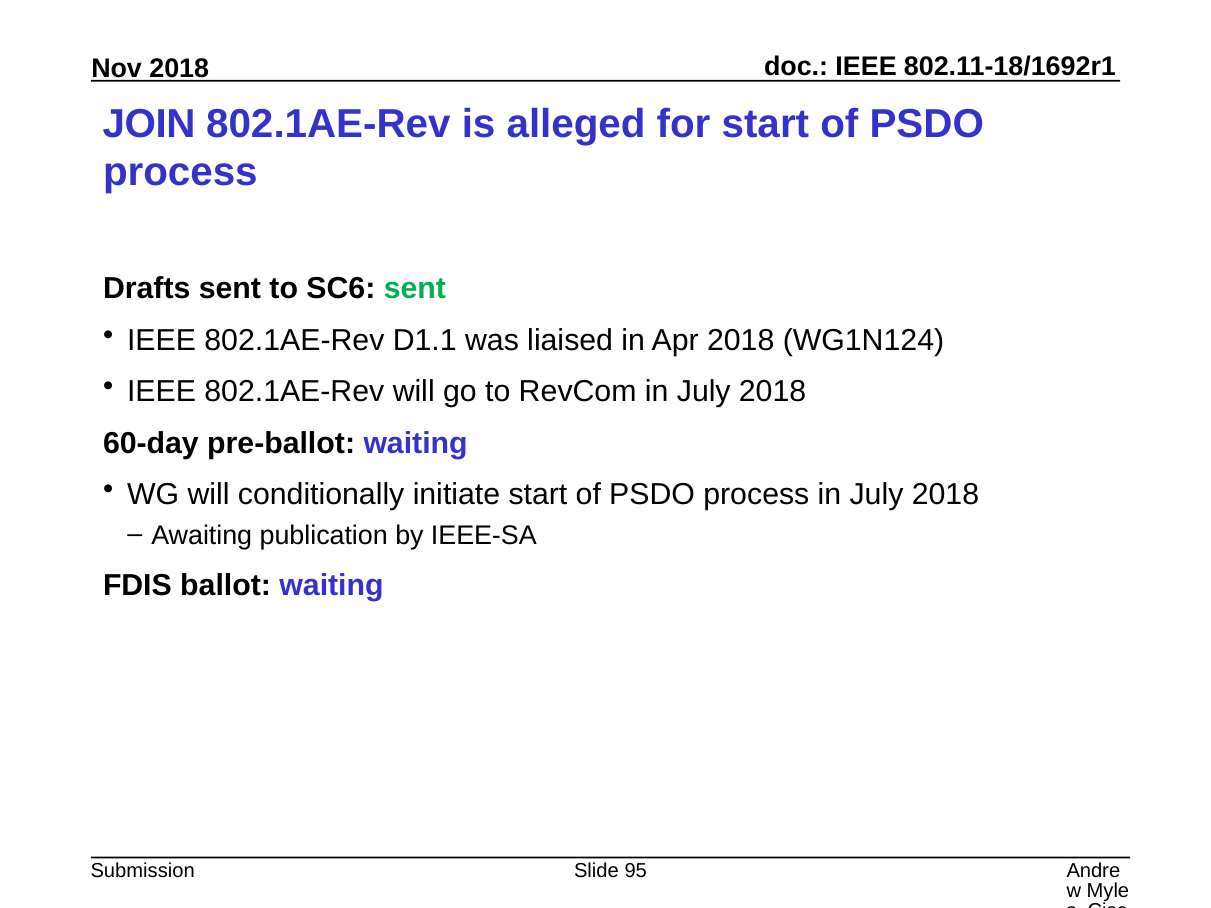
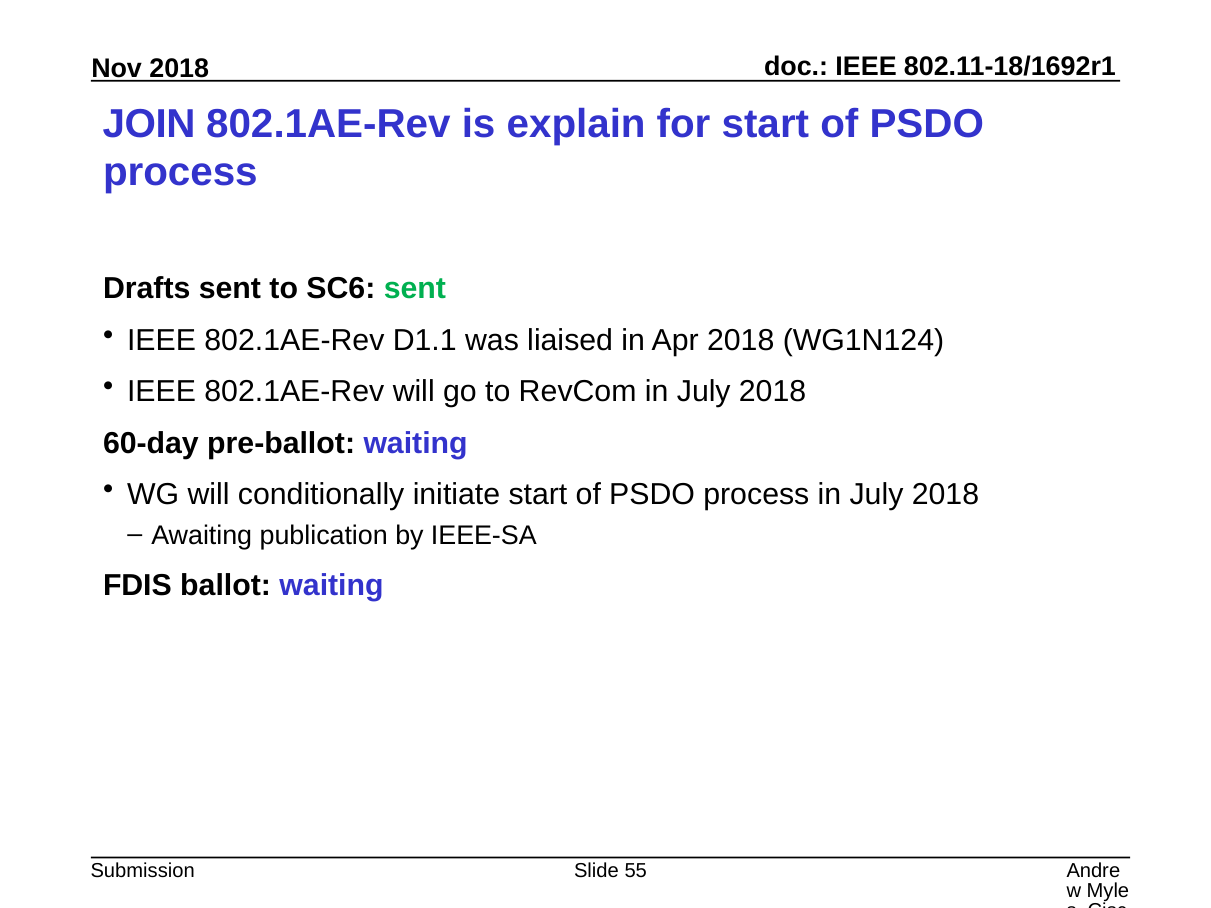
alleged: alleged -> explain
95: 95 -> 55
